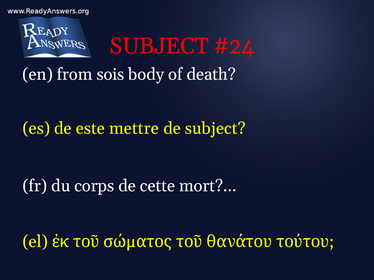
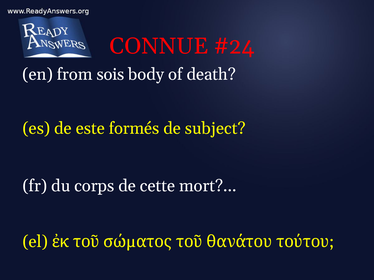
SUBJECT at (159, 46): SUBJECT -> CONNUE
mettre: mettre -> formés
